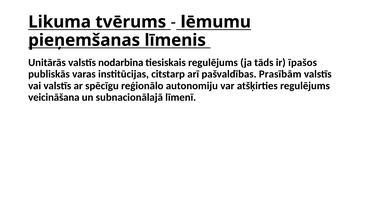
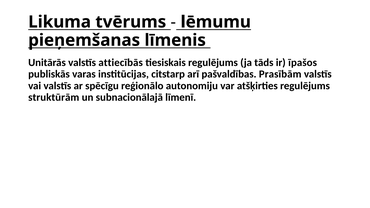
nodarbina: nodarbina -> attiecībās
veicināšana: veicināšana -> struktūrām
